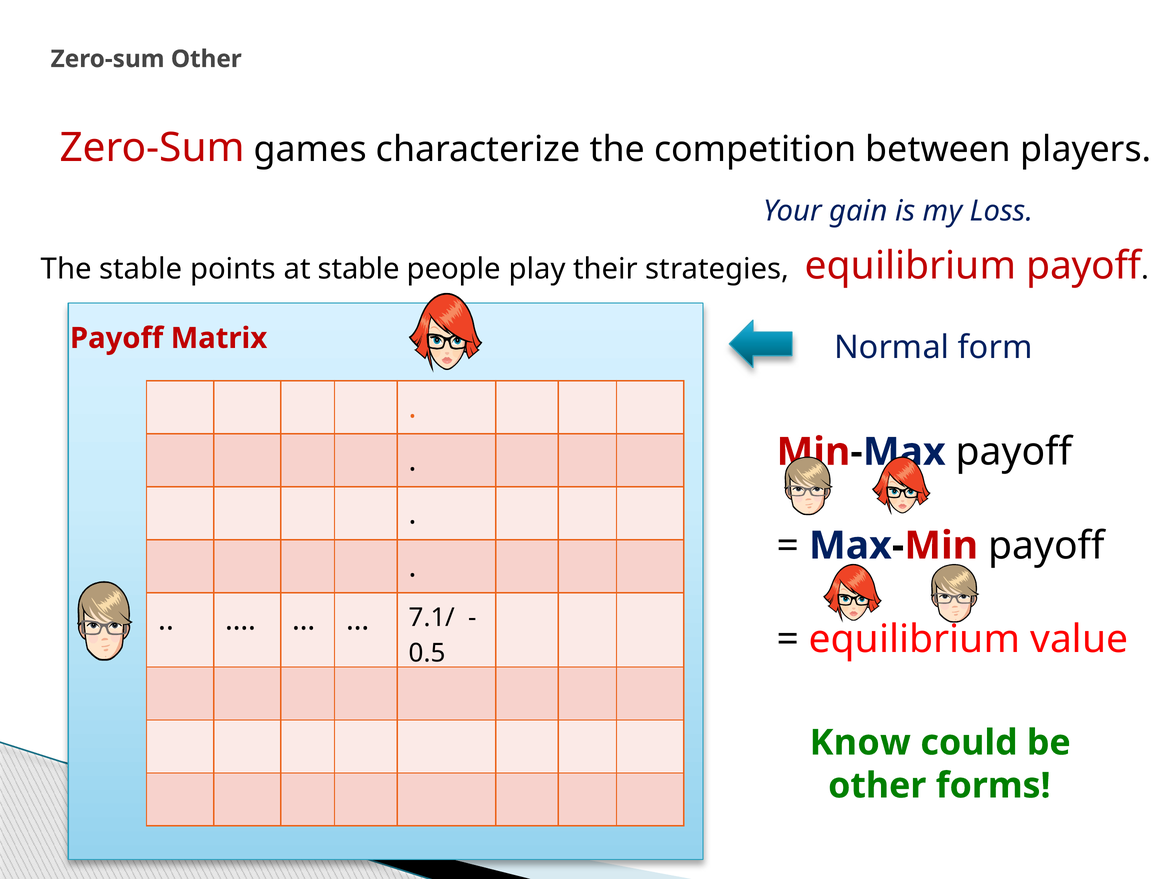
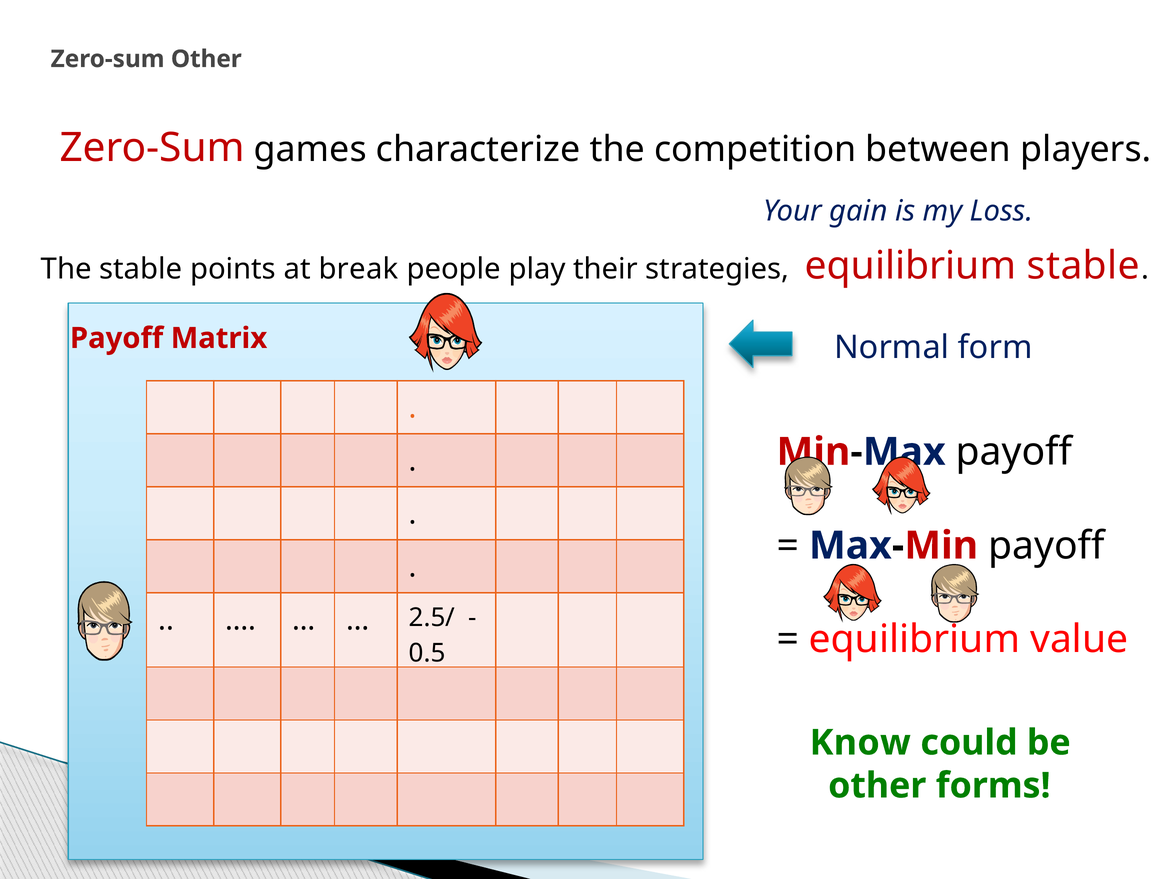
at stable: stable -> break
equilibrium payoff: payoff -> stable
7.1/: 7.1/ -> 2.5/
